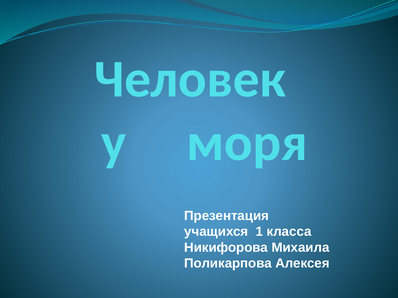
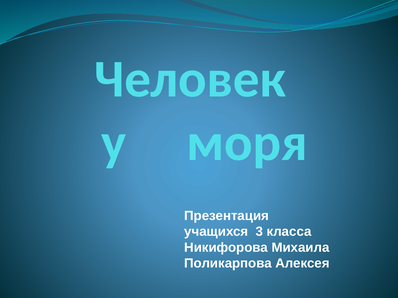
1: 1 -> 3
